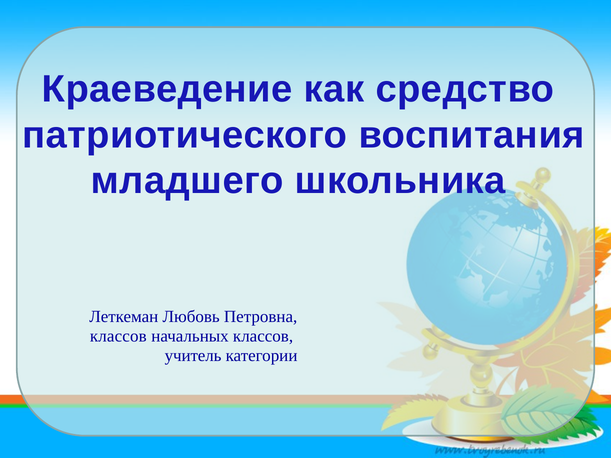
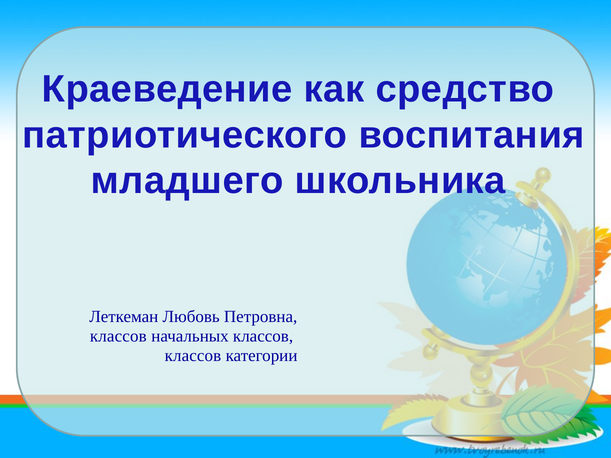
учитель at (193, 356): учитель -> классов
